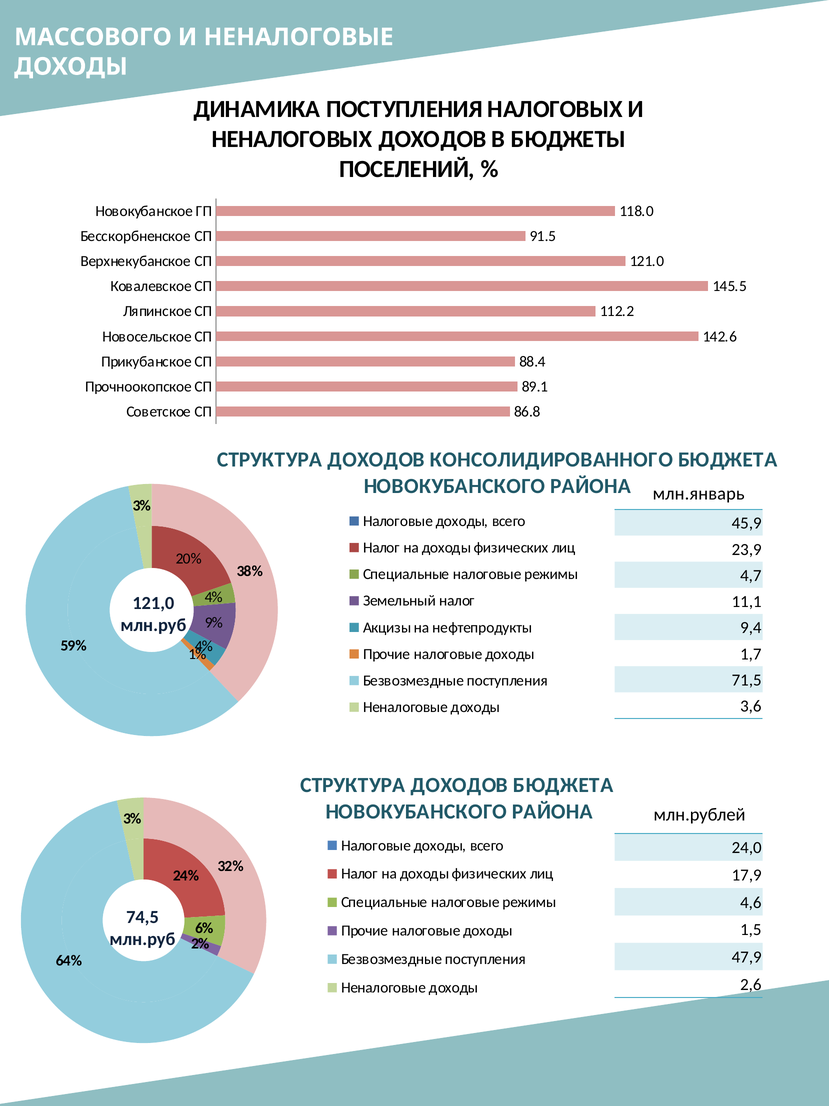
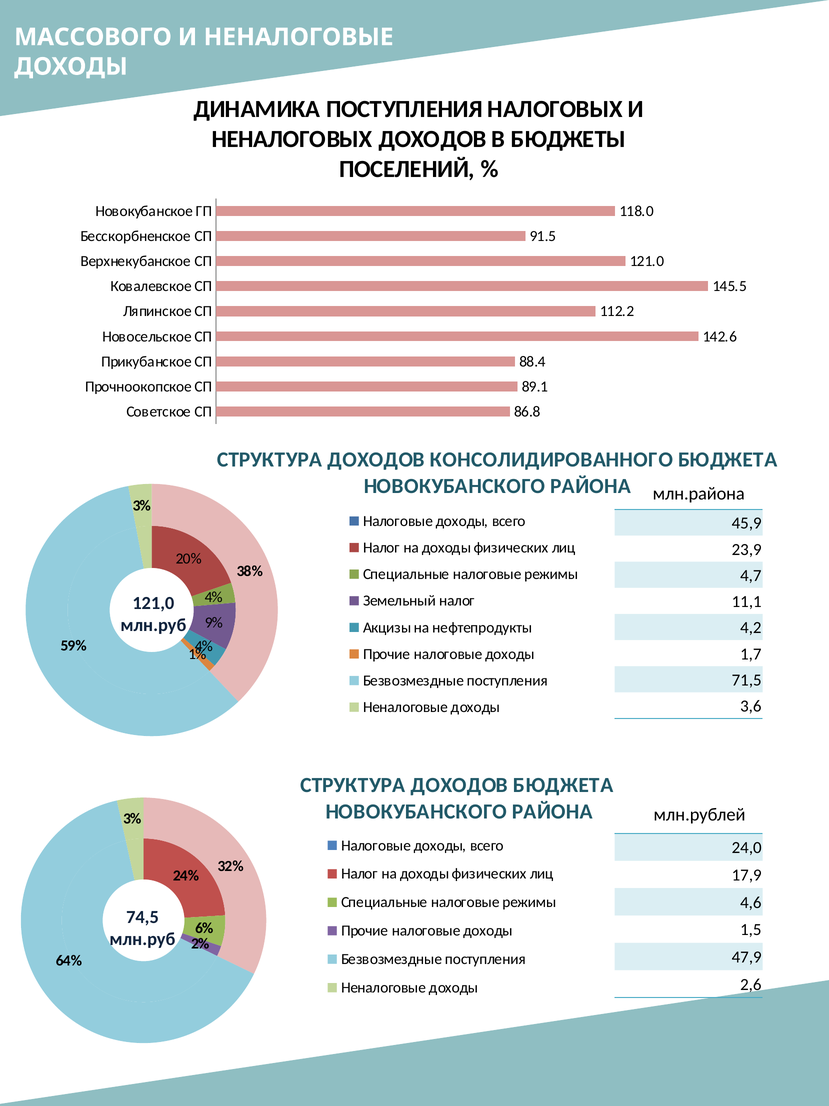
млн.январь: млн.январь -> млн.района
9,4: 9,4 -> 4,2
